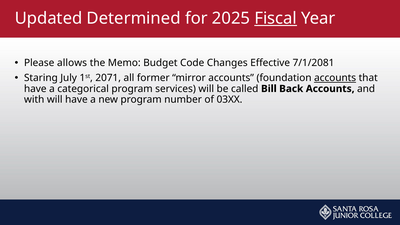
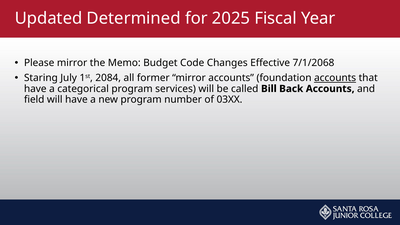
Fiscal underline: present -> none
Please allows: allows -> mirror
7/1/2081: 7/1/2081 -> 7/1/2068
2071: 2071 -> 2084
with: with -> field
